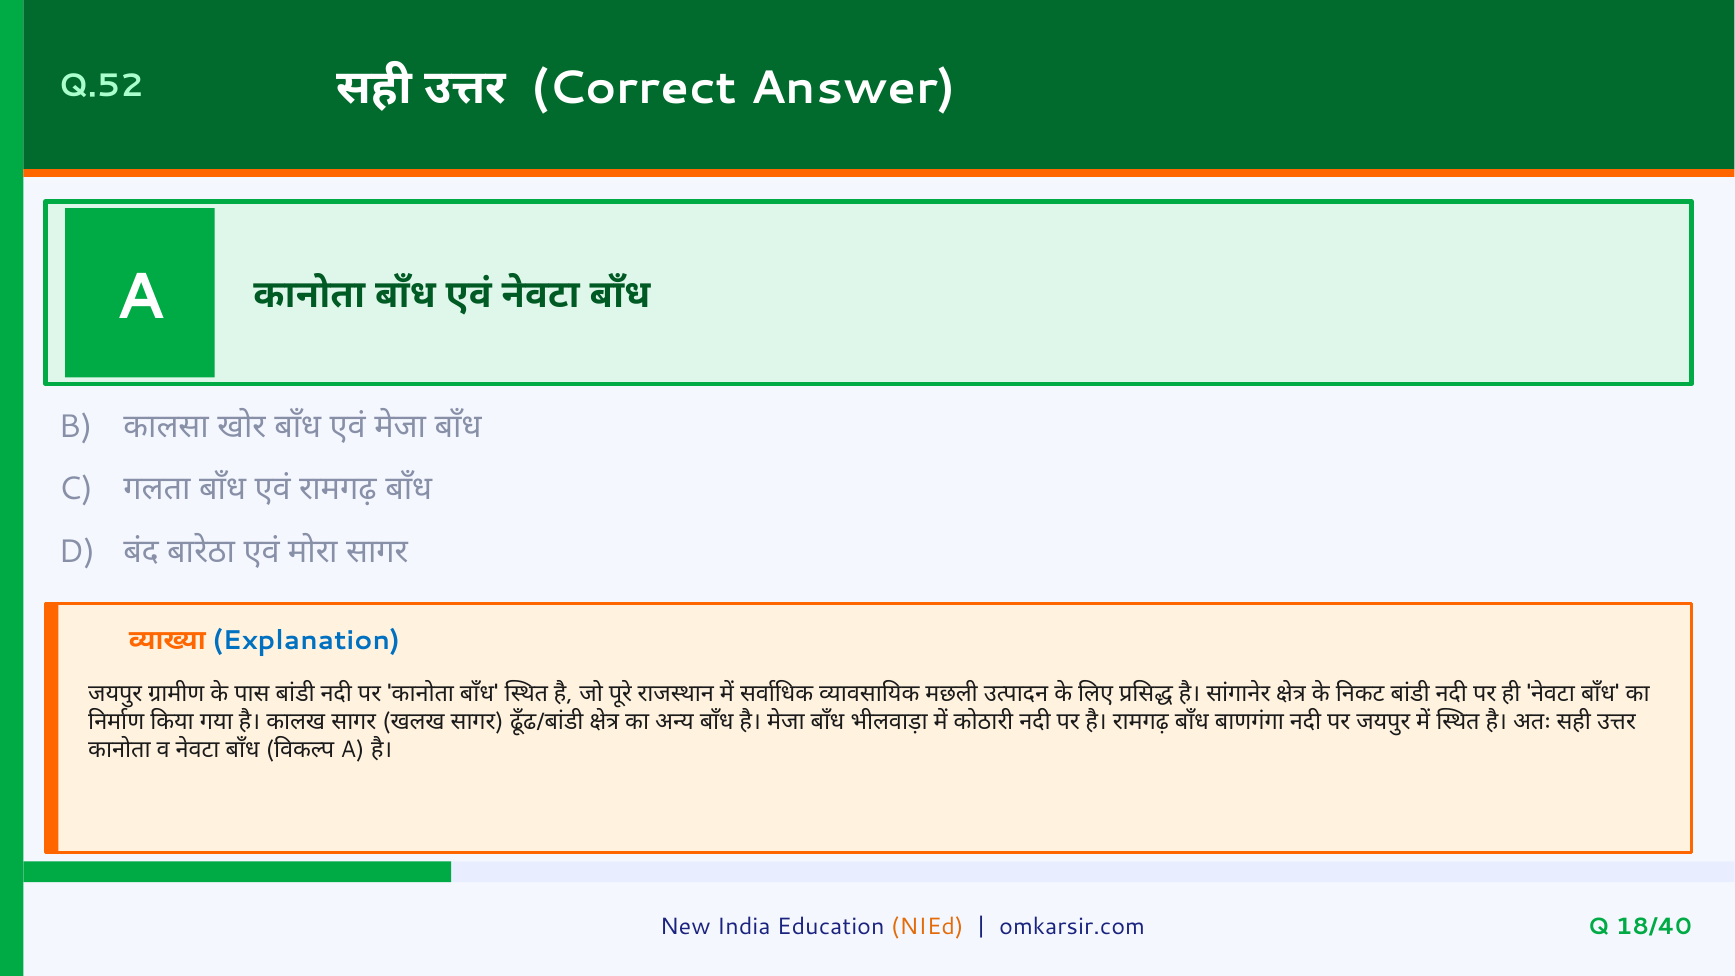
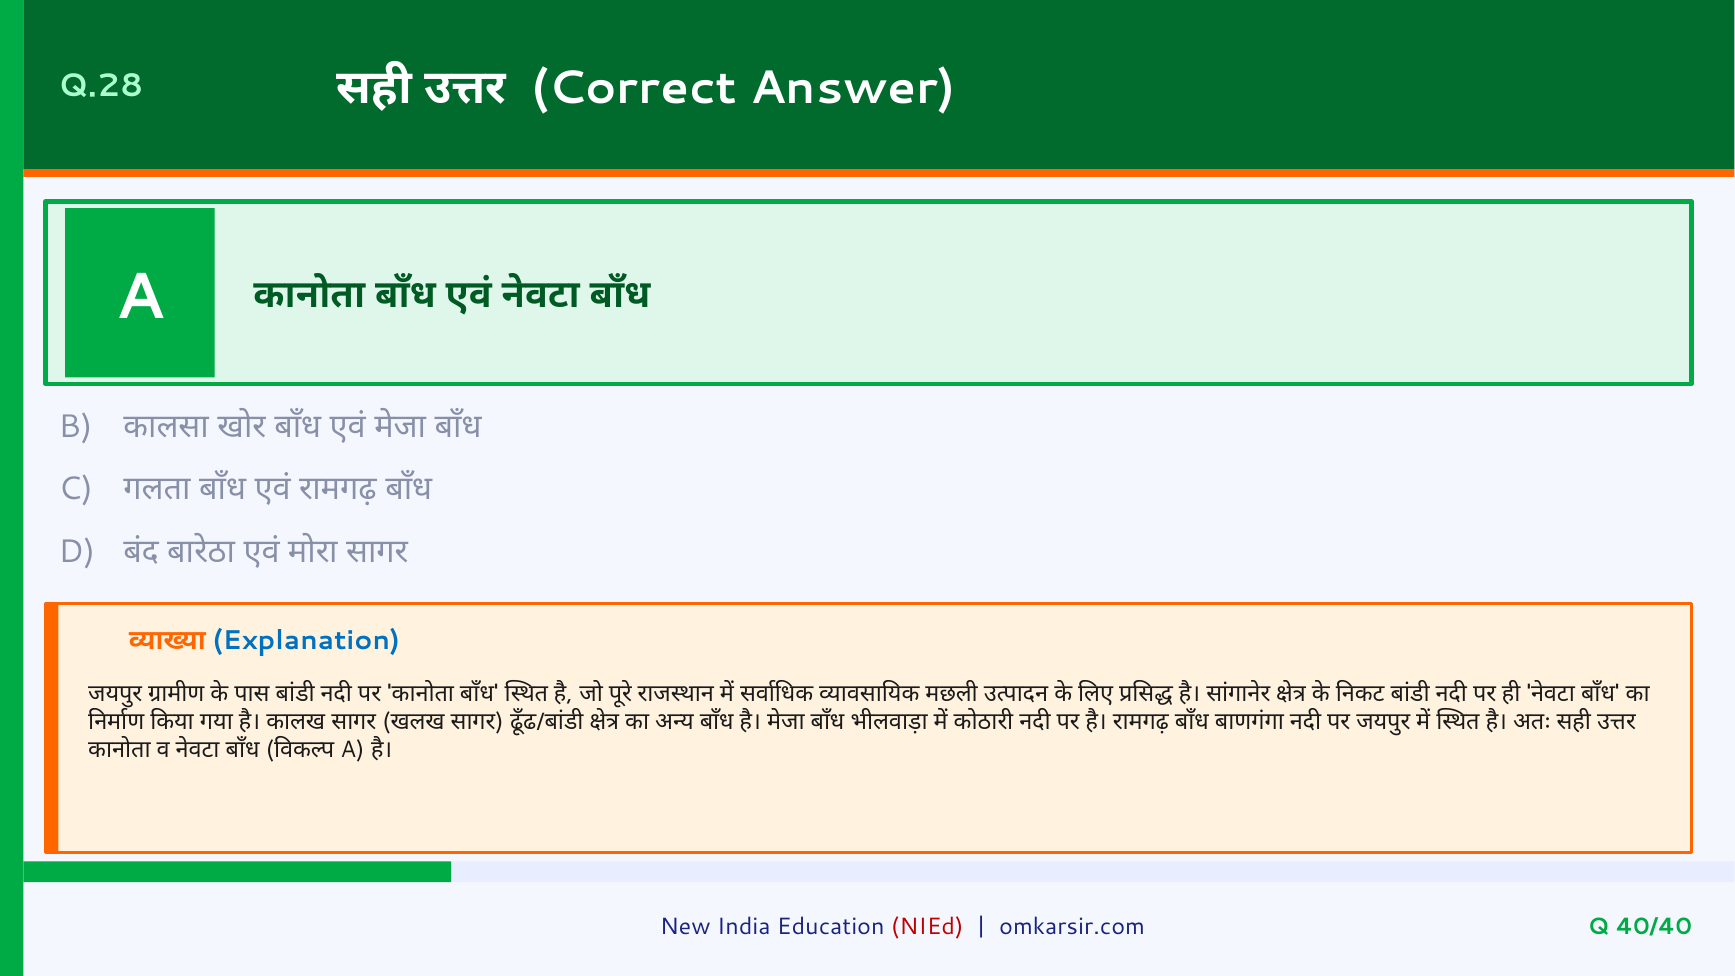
Q.52: Q.52 -> Q.28
NIEd colour: orange -> red
18/40: 18/40 -> 40/40
